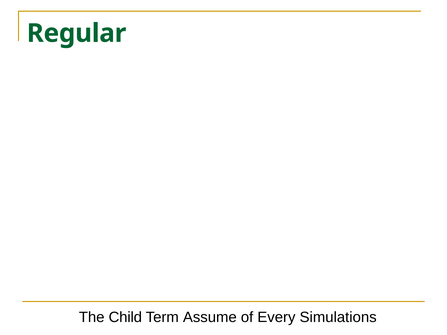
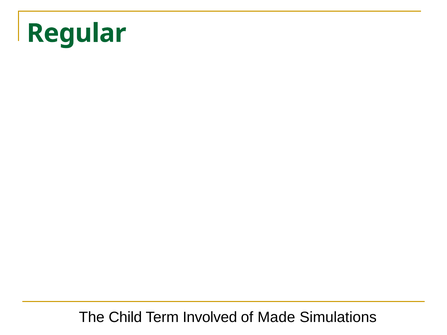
Assume: Assume -> Involved
Every: Every -> Made
